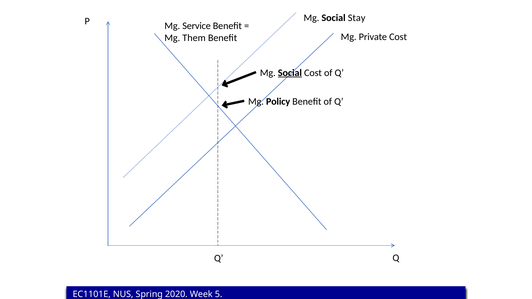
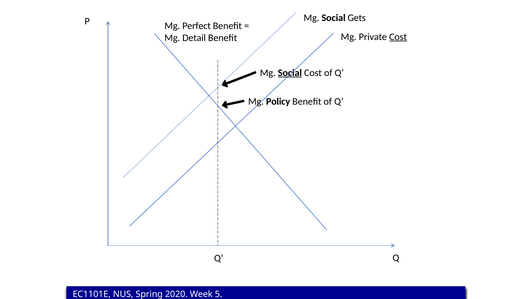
Stay: Stay -> Gets
Service: Service -> Perfect
Cost at (398, 37) underline: none -> present
Them: Them -> Detail
